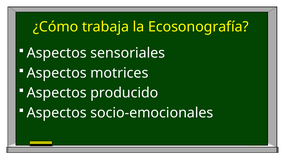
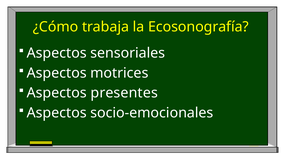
producido: producido -> presentes
